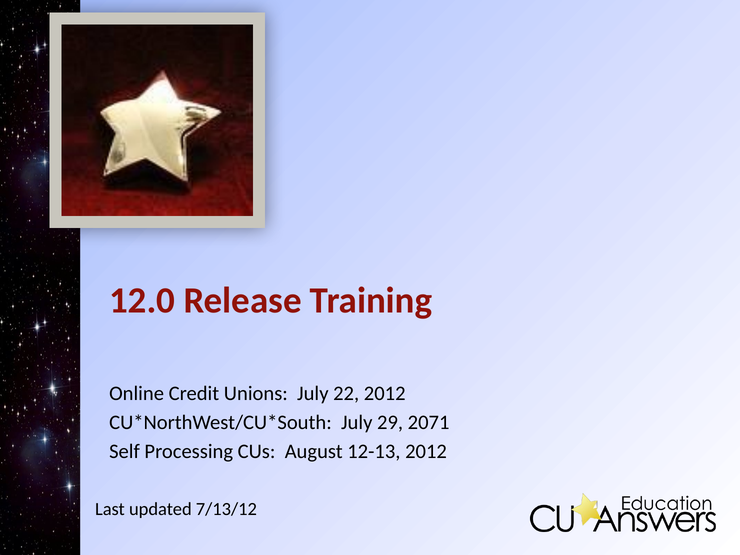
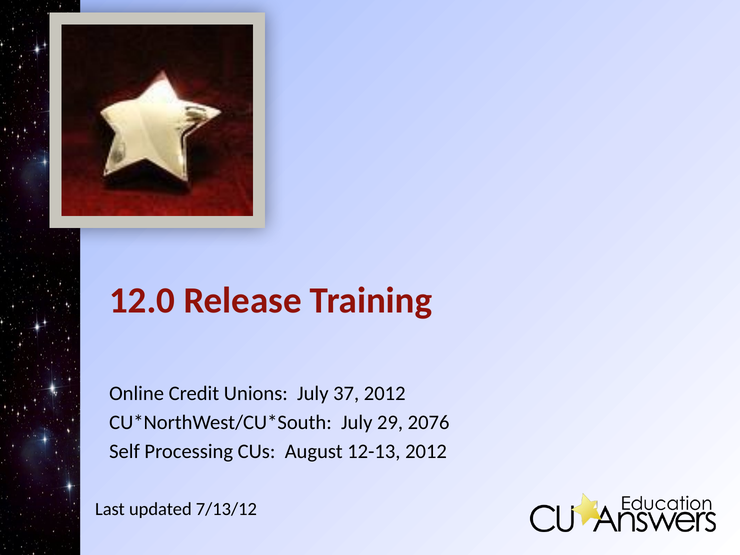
22: 22 -> 37
2071: 2071 -> 2076
